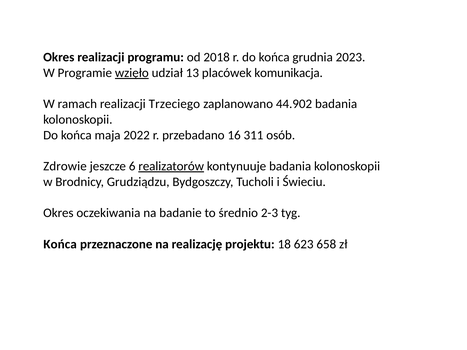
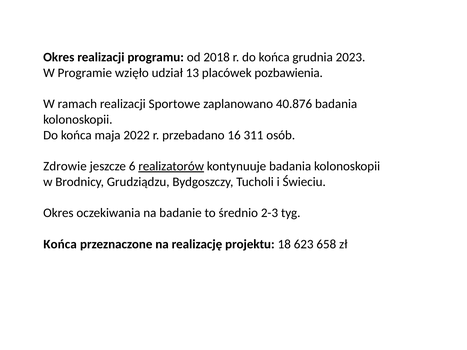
wzięło underline: present -> none
komunikacja: komunikacja -> pozbawienia
Trzeciego: Trzeciego -> Sportowe
44.902: 44.902 -> 40.876
